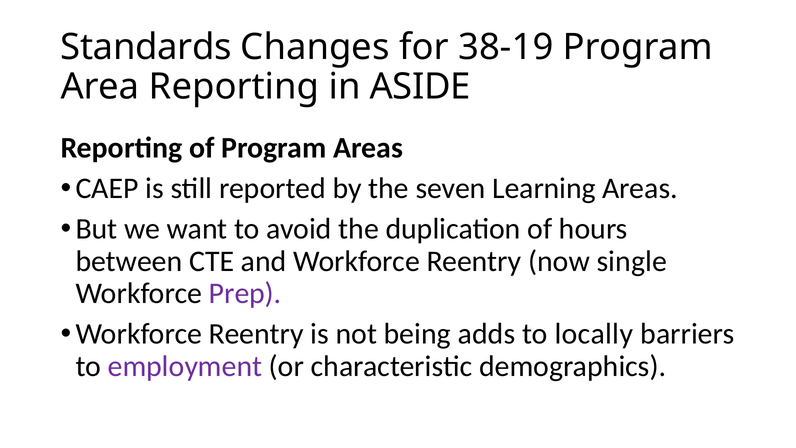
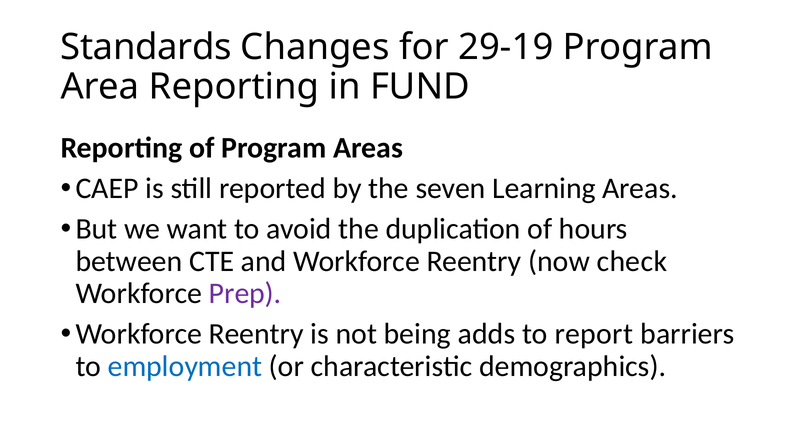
38-19: 38-19 -> 29-19
ASIDE: ASIDE -> FUND
single: single -> check
locally: locally -> report
employment colour: purple -> blue
